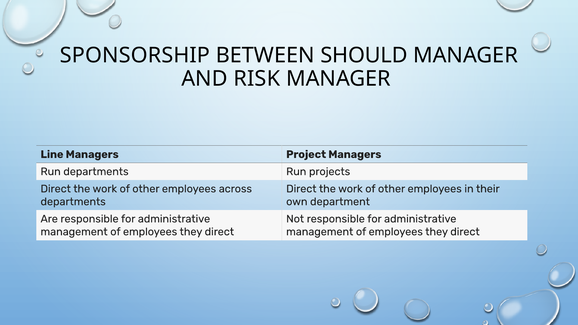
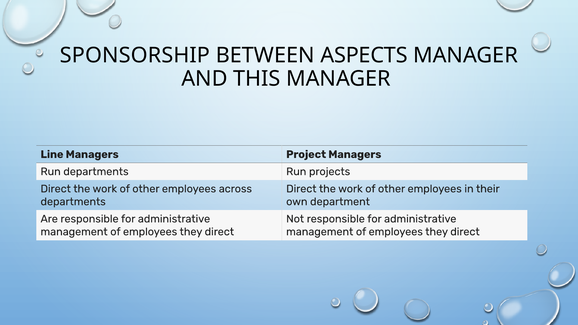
SHOULD: SHOULD -> ASPECTS
RISK: RISK -> THIS
